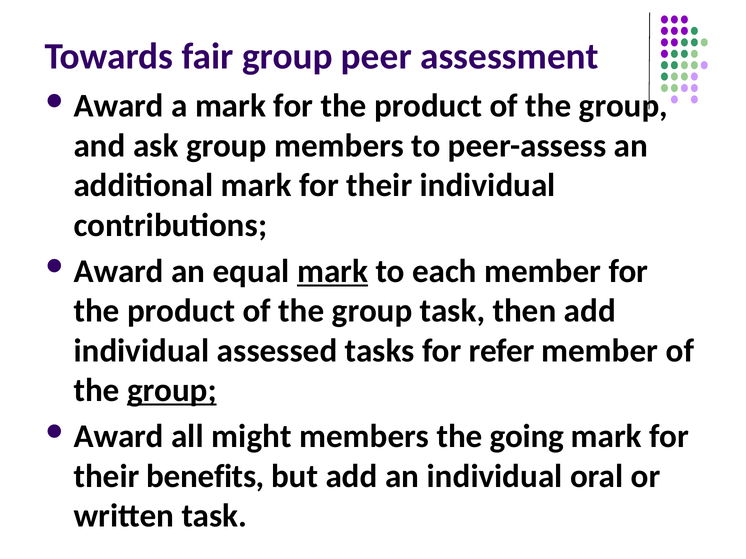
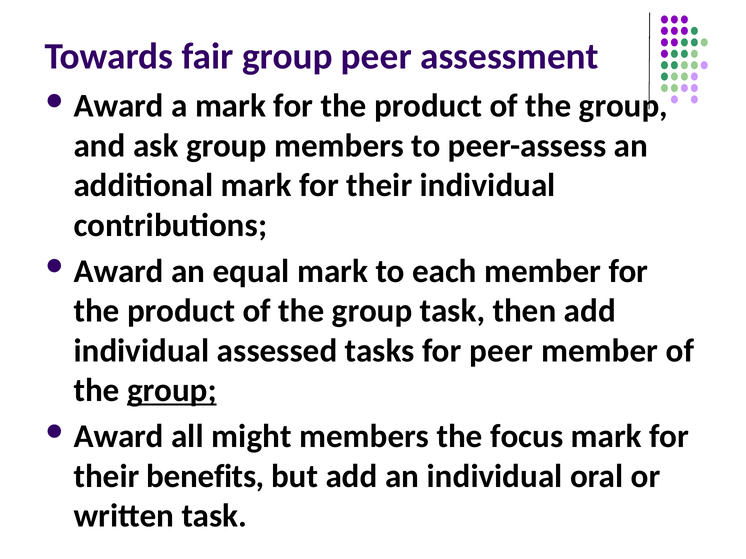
mark at (333, 271) underline: present -> none
for refer: refer -> peer
going: going -> focus
